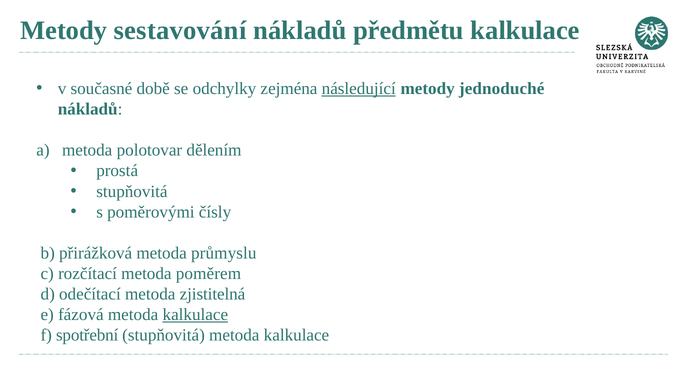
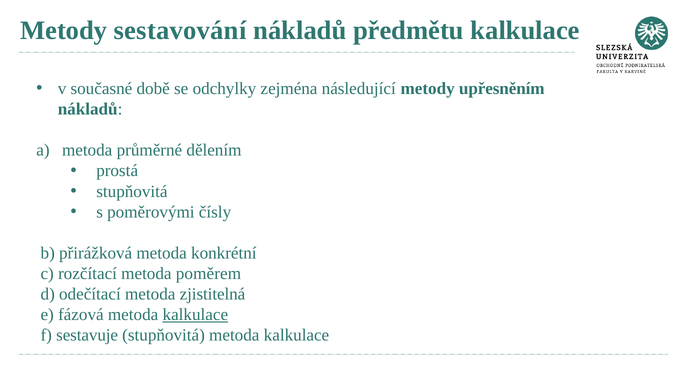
následující underline: present -> none
jednoduché: jednoduché -> upřesněním
polotovar: polotovar -> průměrné
průmyslu: průmyslu -> konkrétní
spotřební: spotřební -> sestavuje
